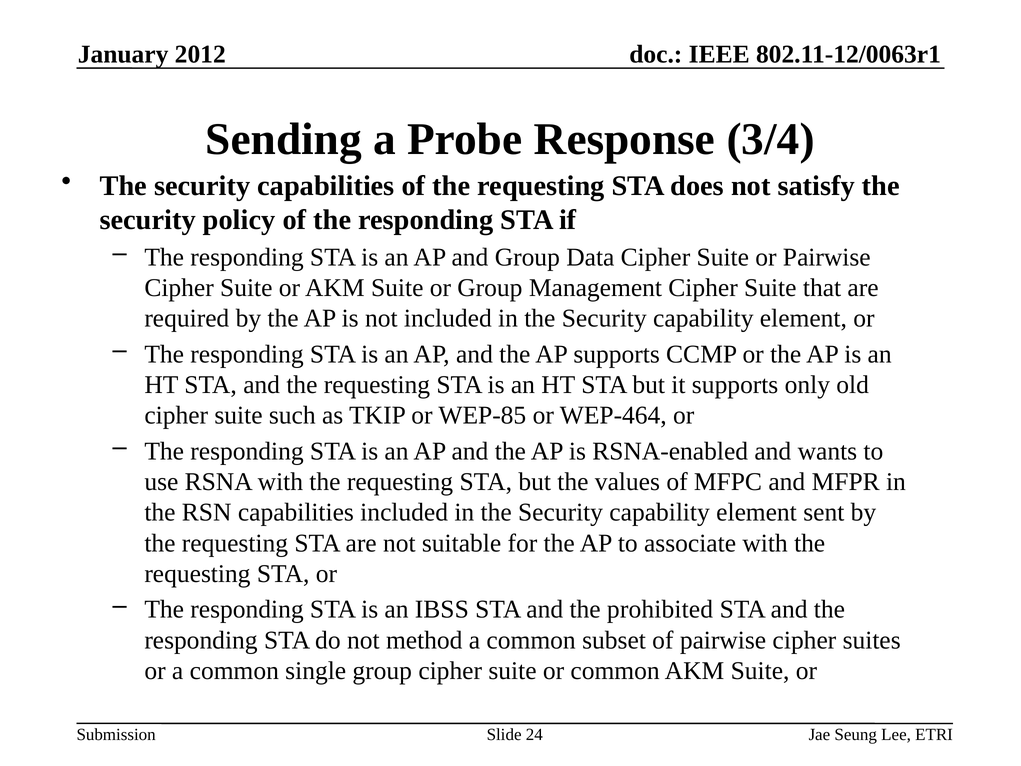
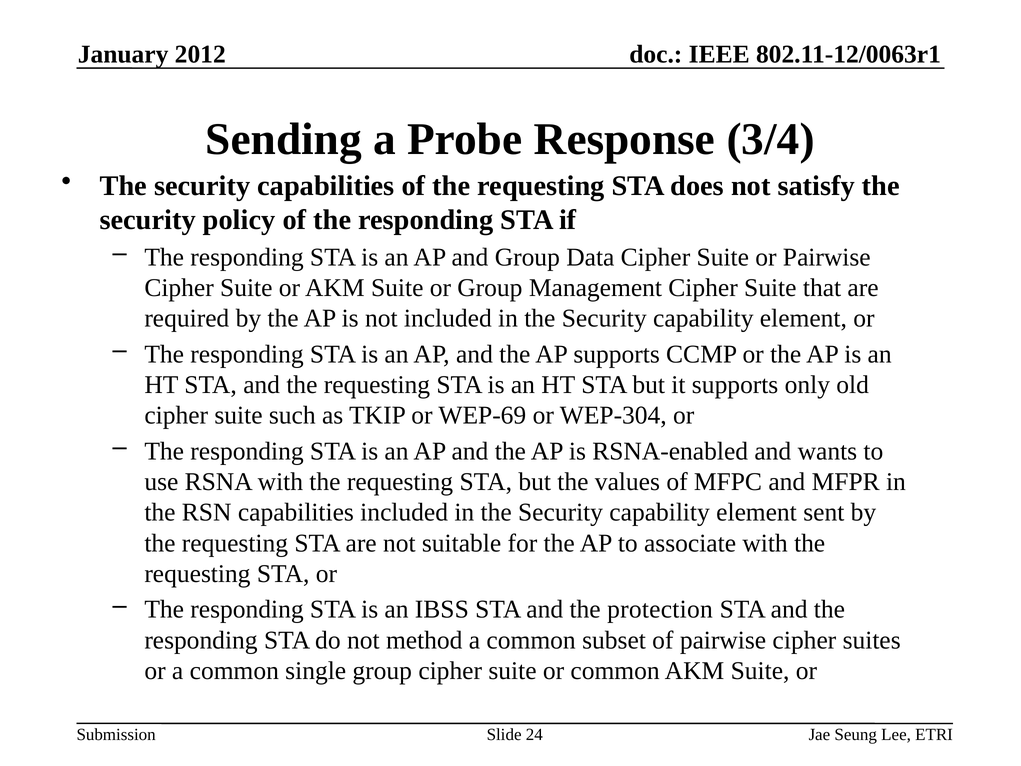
WEP-85: WEP-85 -> WEP-69
WEP-464: WEP-464 -> WEP-304
prohibited: prohibited -> protection
